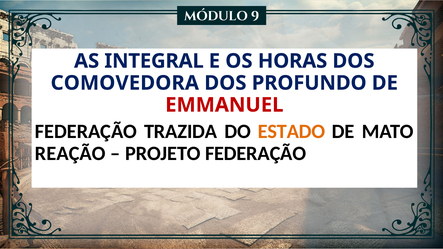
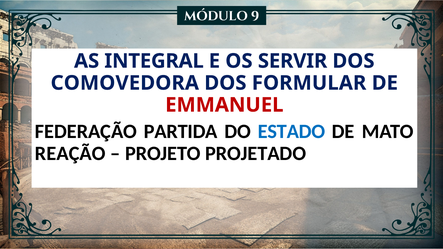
HORAS: HORAS -> SERVIR
PROFUNDO: PROFUNDO -> FORMULAR
TRAZIDA: TRAZIDA -> PARTIDA
ESTADO colour: orange -> blue
PROJETO FEDERAÇÃO: FEDERAÇÃO -> PROJETADO
